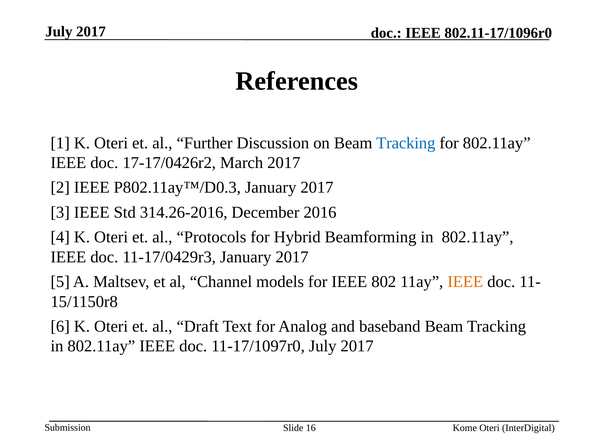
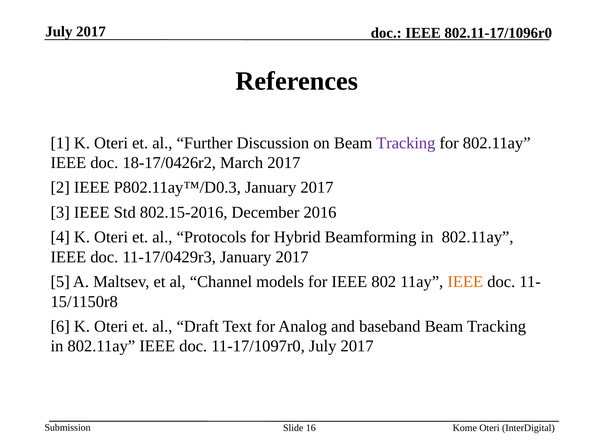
Tracking at (406, 143) colour: blue -> purple
17-17/0426r2: 17-17/0426r2 -> 18-17/0426r2
314.26-2016: 314.26-2016 -> 802.15-2016
